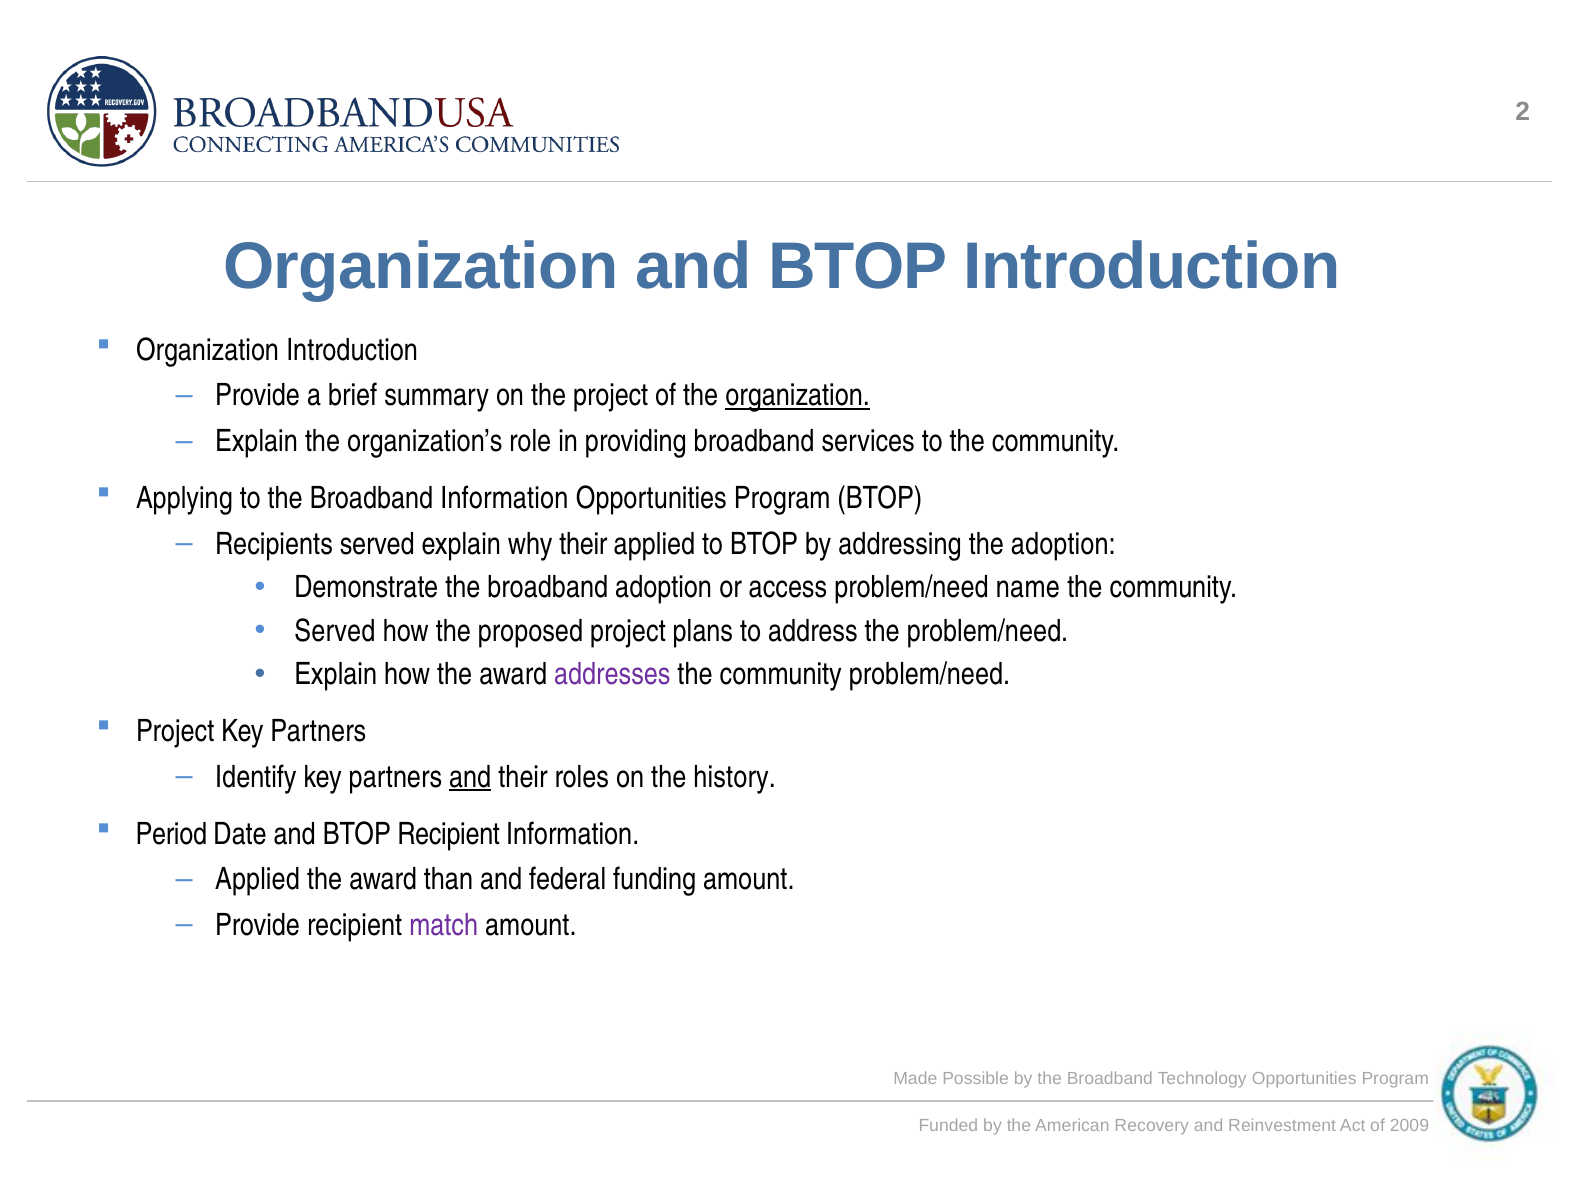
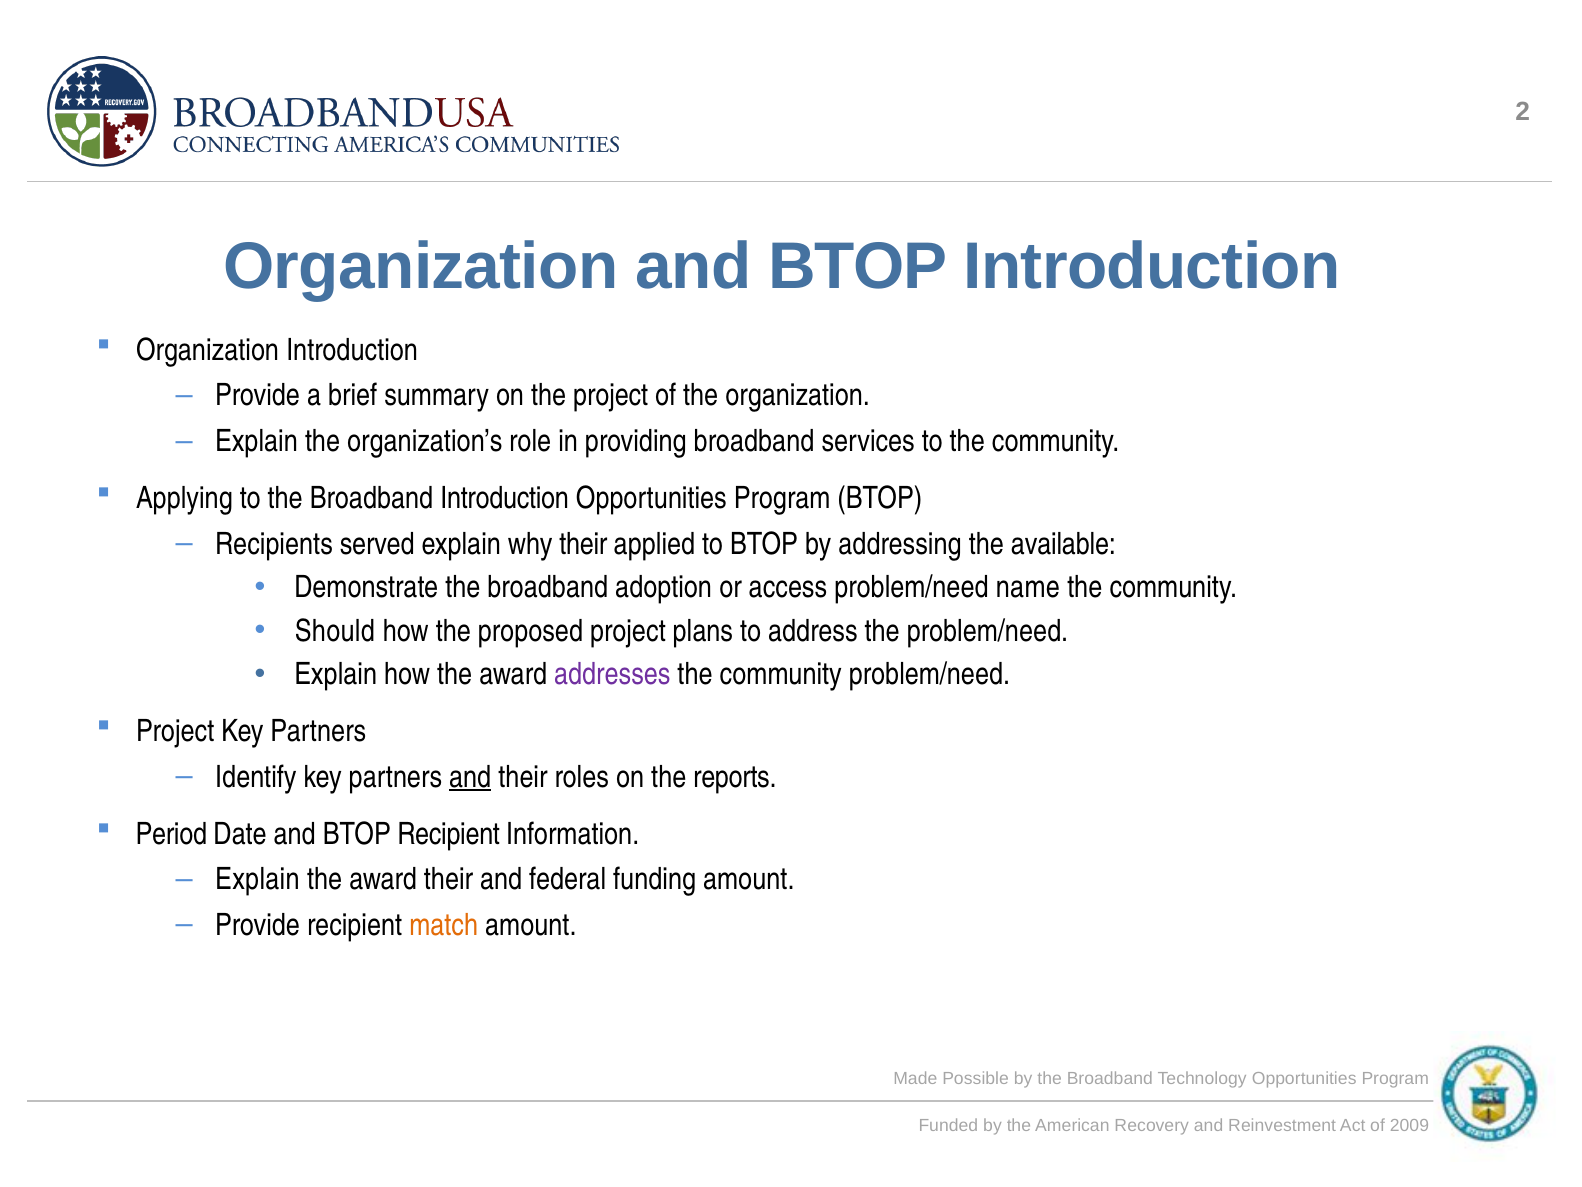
organization at (798, 396) underline: present -> none
Broadband Information: Information -> Introduction
the adoption: adoption -> available
Served at (335, 631): Served -> Should
history: history -> reports
Applied at (258, 879): Applied -> Explain
award than: than -> their
match colour: purple -> orange
